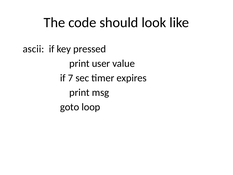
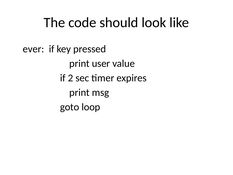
ascii: ascii -> ever
7: 7 -> 2
